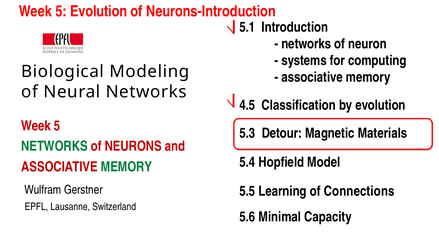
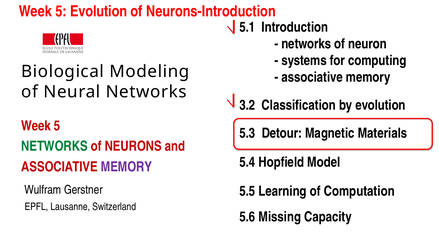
4.5: 4.5 -> 3.2
MEMORY at (127, 167) colour: green -> purple
Connections: Connections -> Computation
Minimal: Minimal -> Missing
